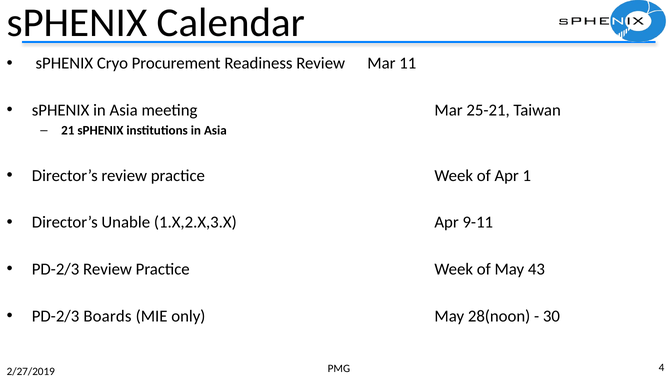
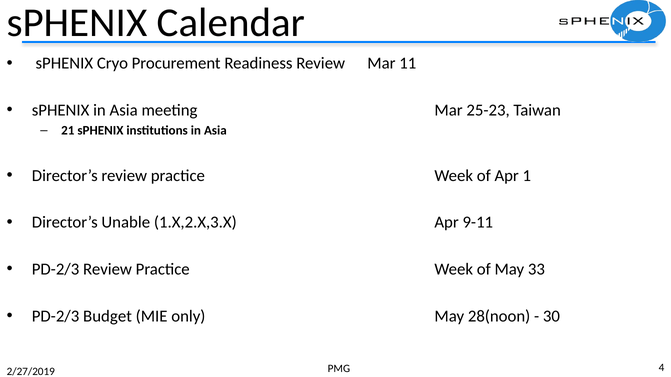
25-21: 25-21 -> 25-23
43: 43 -> 33
Boards: Boards -> Budget
